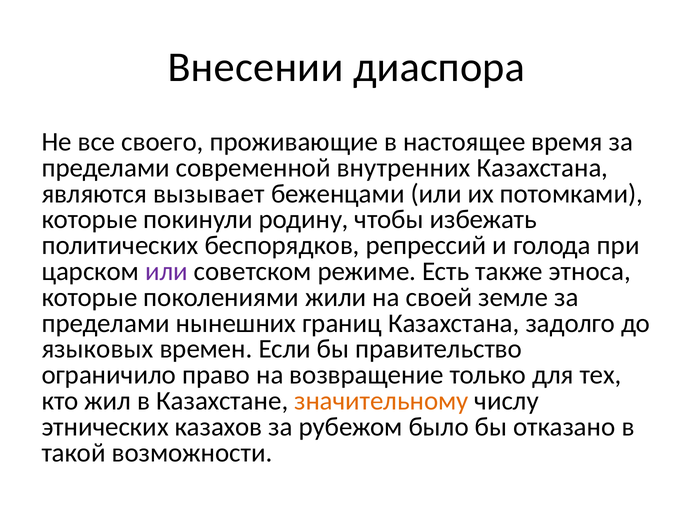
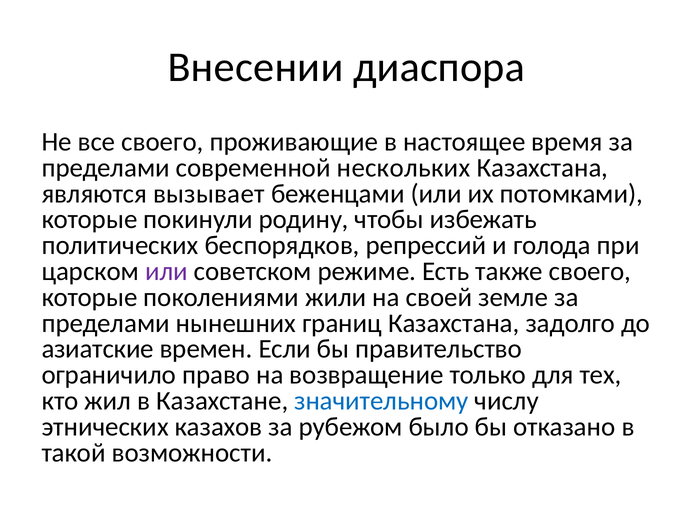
внутренних: внутренних -> нескольких
также этноса: этноса -> своего
языковых: языковых -> азиатские
значительному colour: orange -> blue
